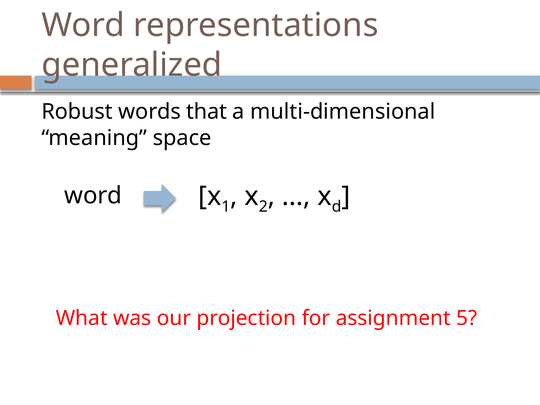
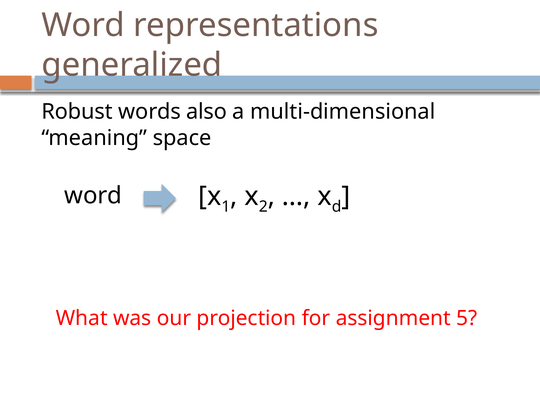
that: that -> also
